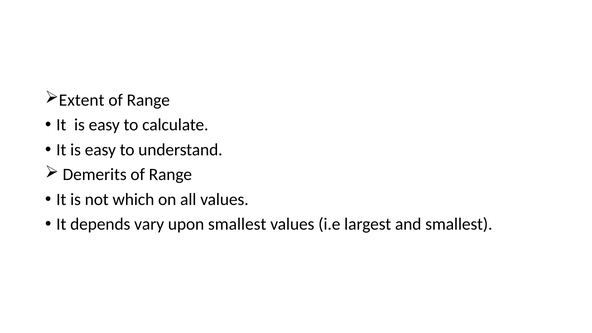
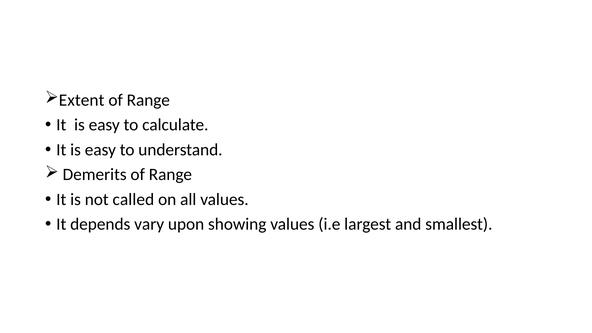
which: which -> called
upon smallest: smallest -> showing
